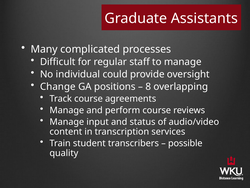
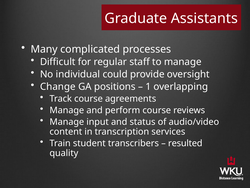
8: 8 -> 1
possible: possible -> resulted
